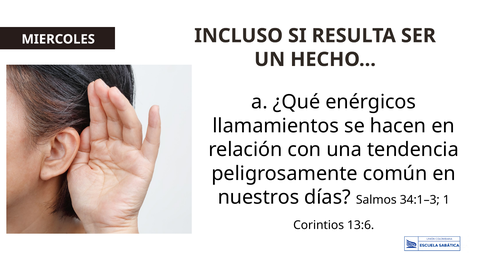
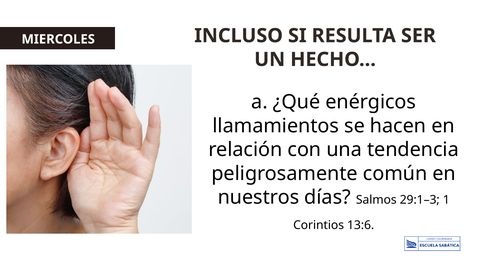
34:1–3: 34:1–3 -> 29:1–3
